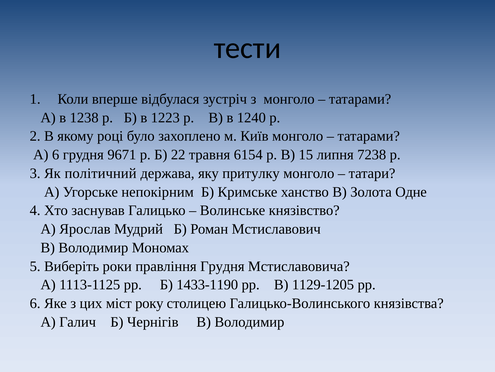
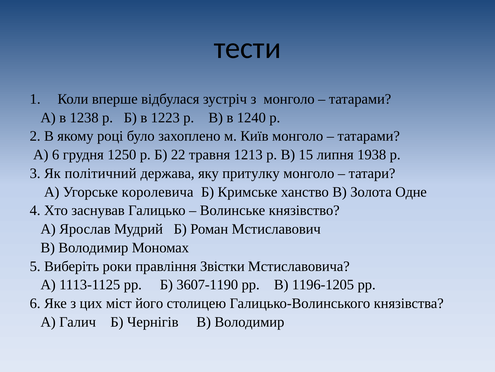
9671: 9671 -> 1250
6154: 6154 -> 1213
7238: 7238 -> 1938
непокірним: непокірним -> королевича
правління Грудня: Грудня -> Звістки
1433-1190: 1433-1190 -> 3607-1190
1129-1205: 1129-1205 -> 1196-1205
року: року -> його
